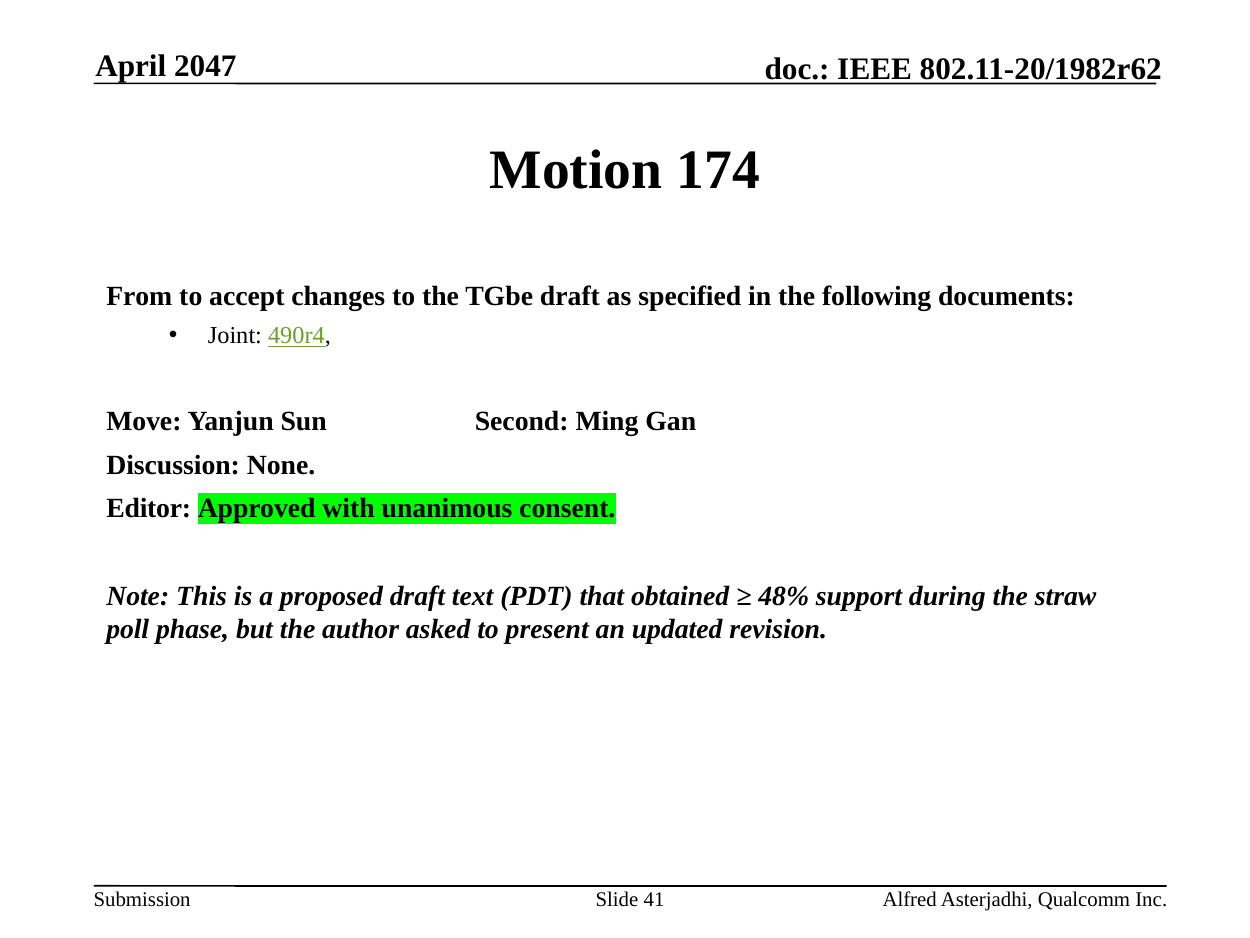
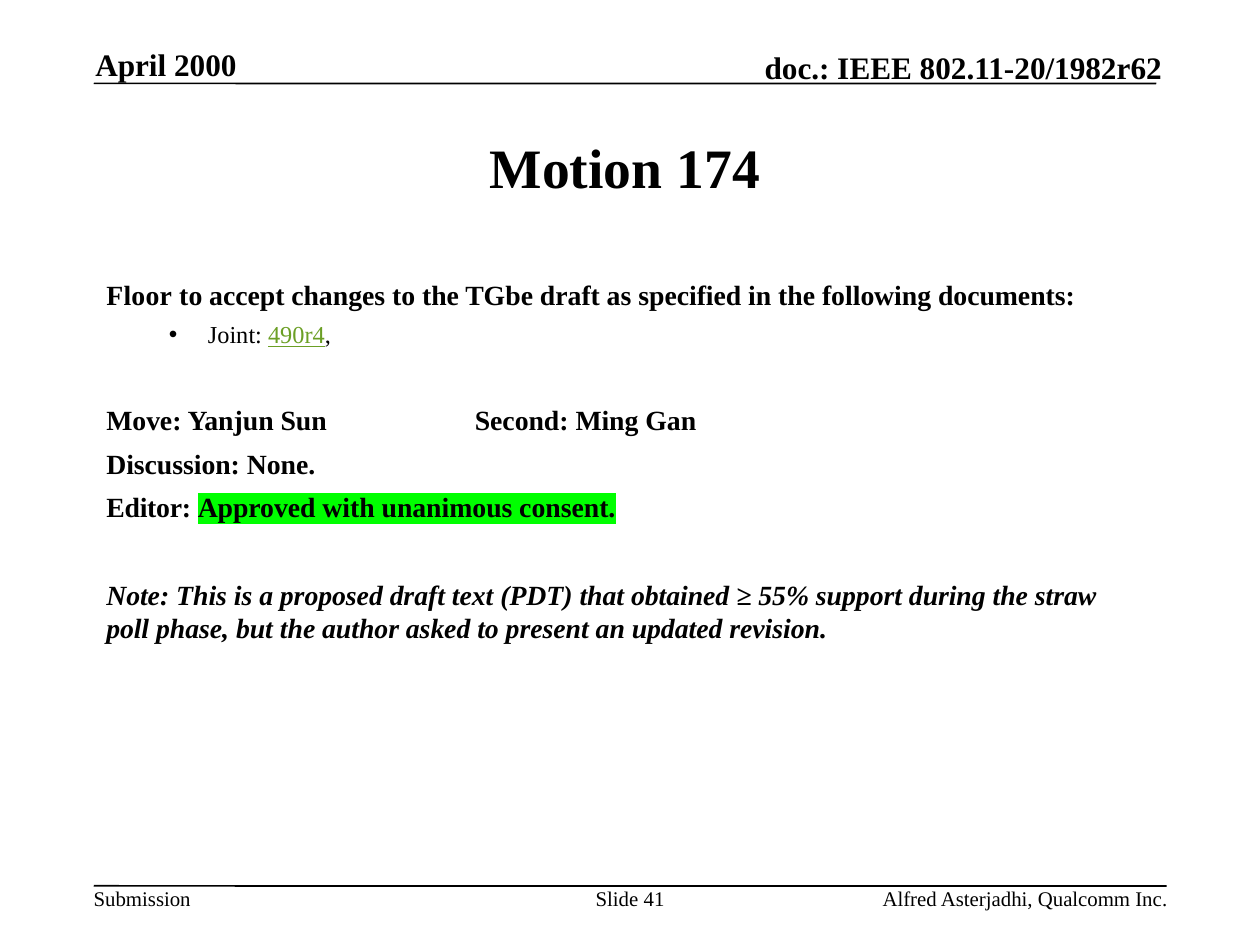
2047: 2047 -> 2000
From: From -> Floor
48%: 48% -> 55%
